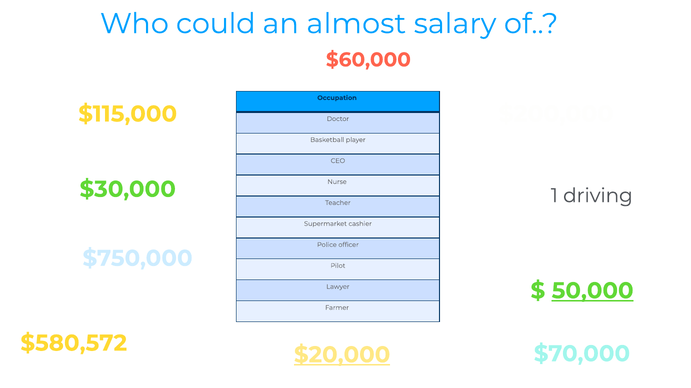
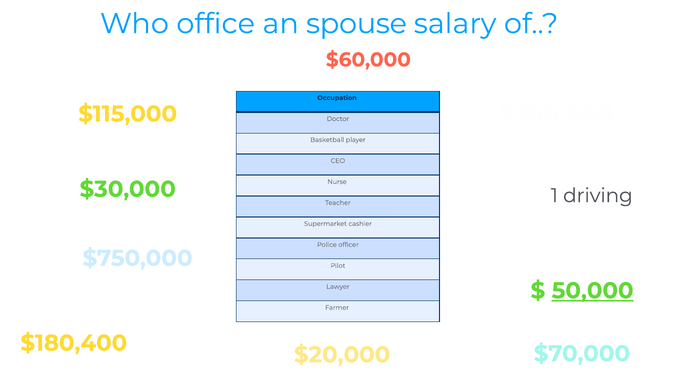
could: could -> office
almost: almost -> spouse
$580,572: $580,572 -> $180,400
$20,000 underline: present -> none
